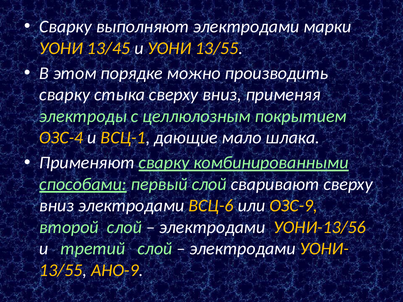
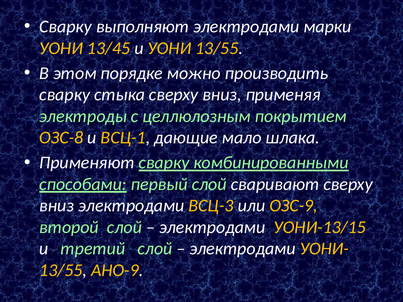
ОЗС-4: ОЗС-4 -> ОЗС-8
ВСЦ-6: ВСЦ-6 -> ВСЦ-3
УОНИ-13/56: УОНИ-13/56 -> УОНИ-13/15
